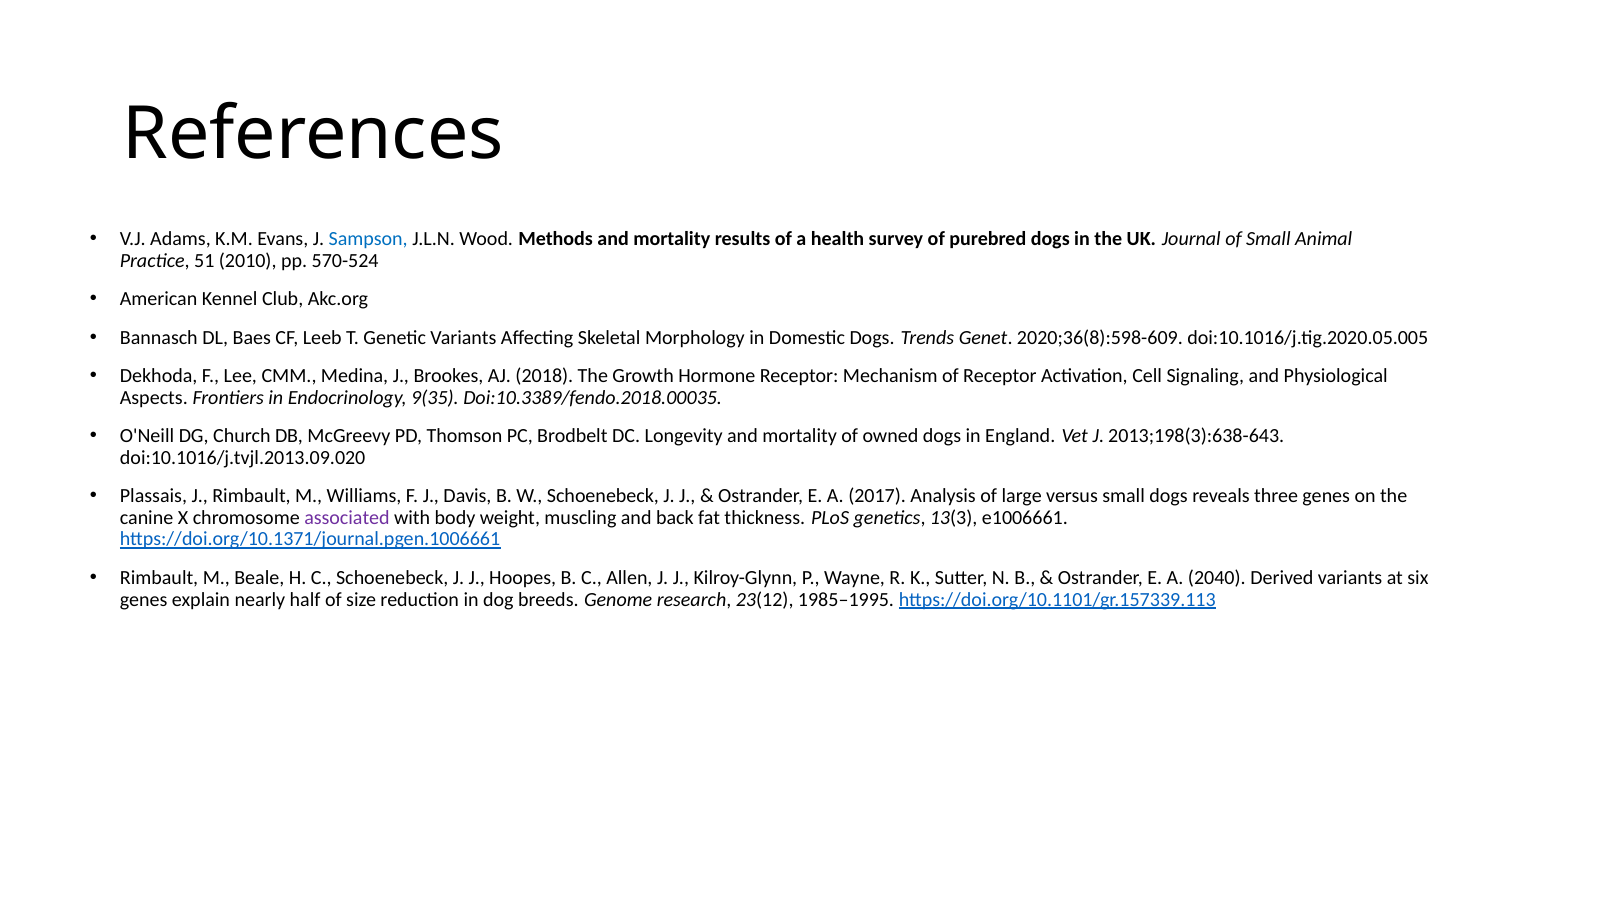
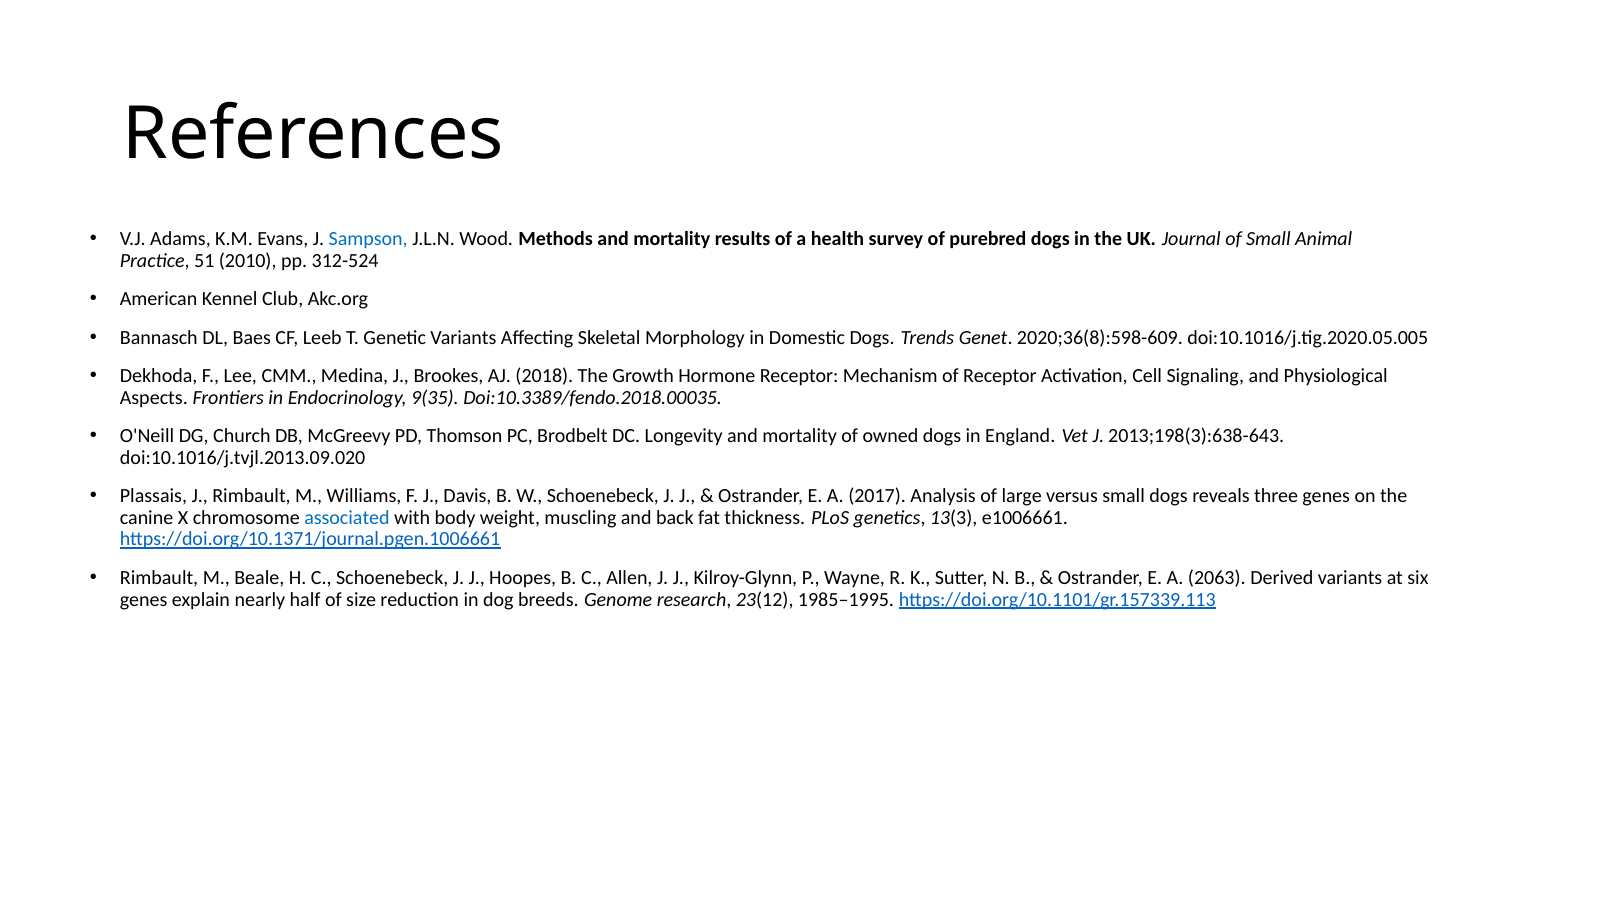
570-524: 570-524 -> 312-524
associated colour: purple -> blue
2040: 2040 -> 2063
